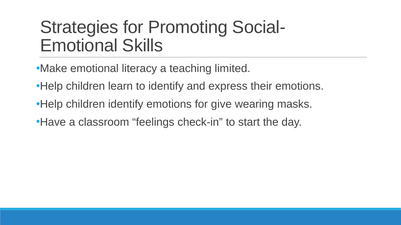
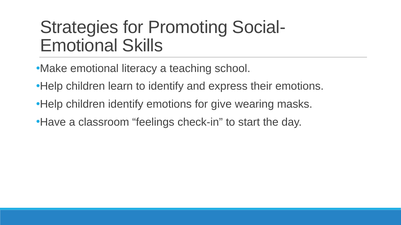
limited: limited -> school
